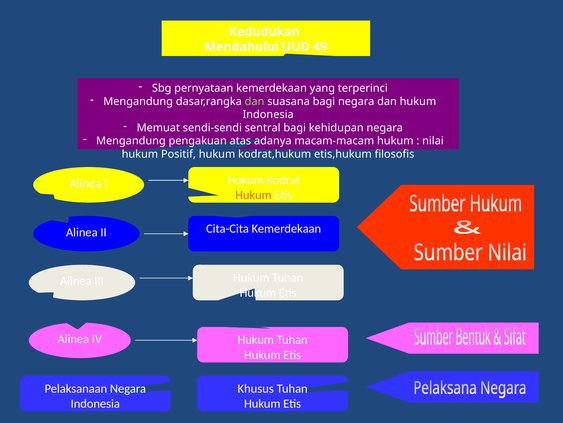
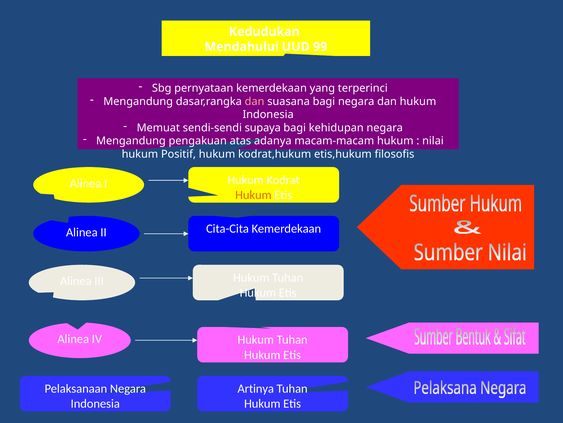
49: 49 -> 99
dan at (255, 101) colour: light green -> pink
sentral: sentral -> supaya
Khusus: Khusus -> Artinya
